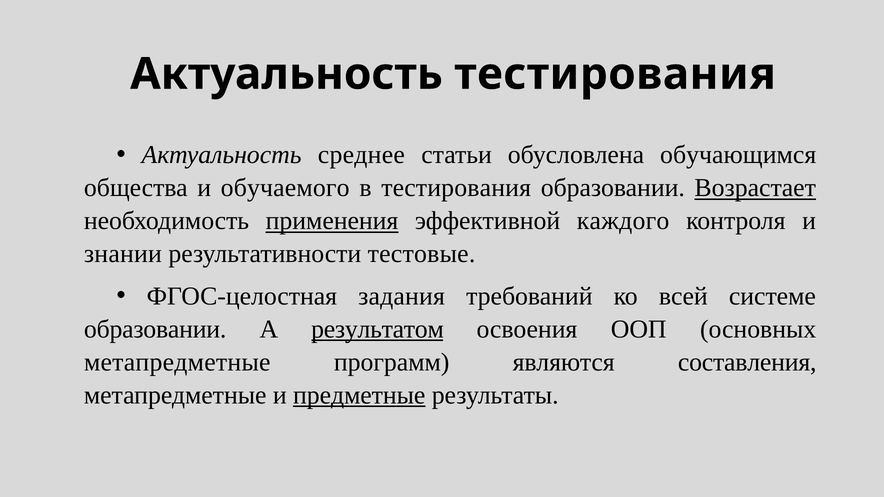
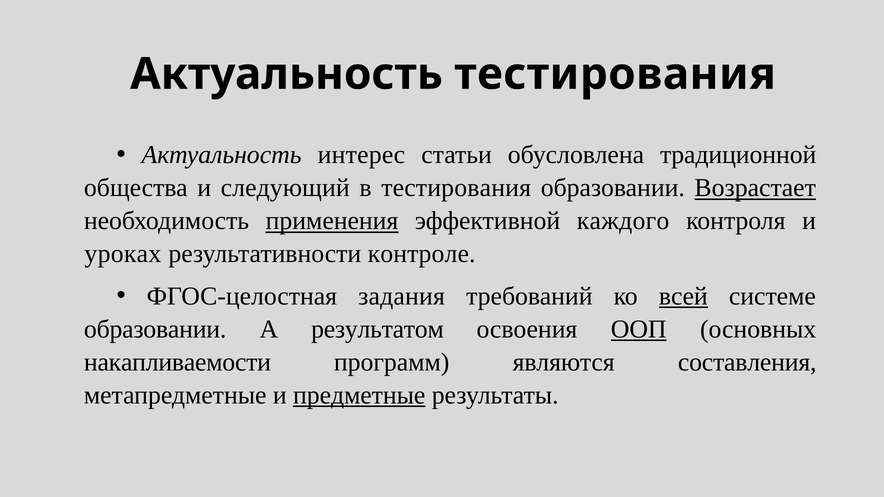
среднее: среднее -> интерес
обучающимся: обучающимся -> традиционной
обучаемого: обучаемого -> следующий
знании: знании -> уроках
тестовые: тестовые -> контроле
всей underline: none -> present
результатом underline: present -> none
ООП underline: none -> present
метапредметные at (177, 362): метапредметные -> накапливаемости
